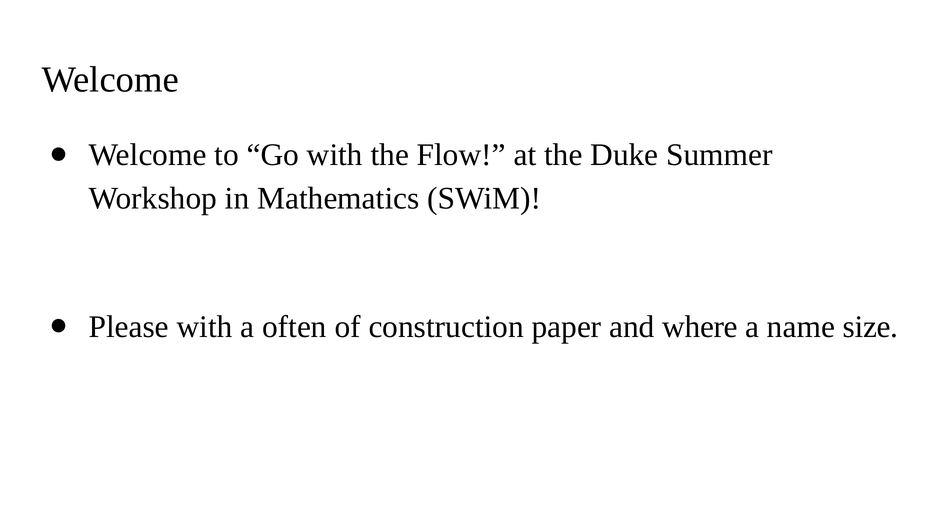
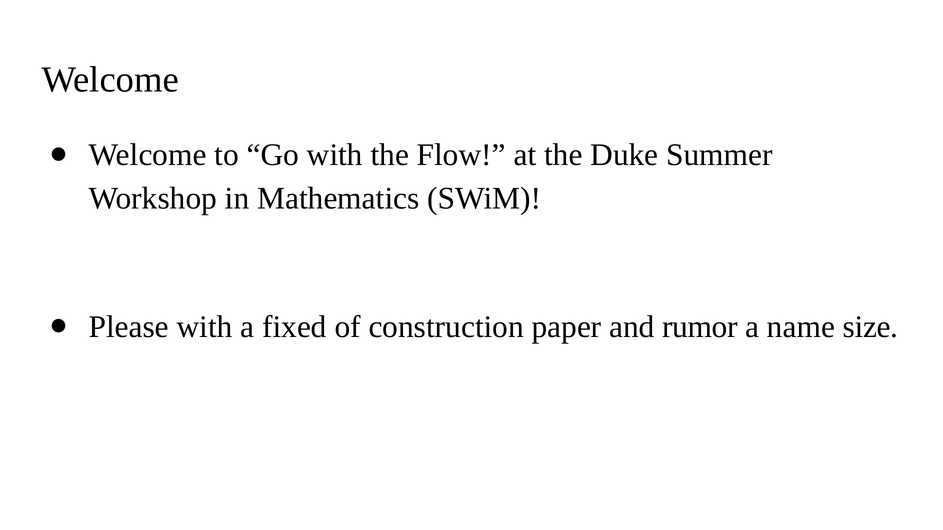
often: often -> fixed
where: where -> rumor
